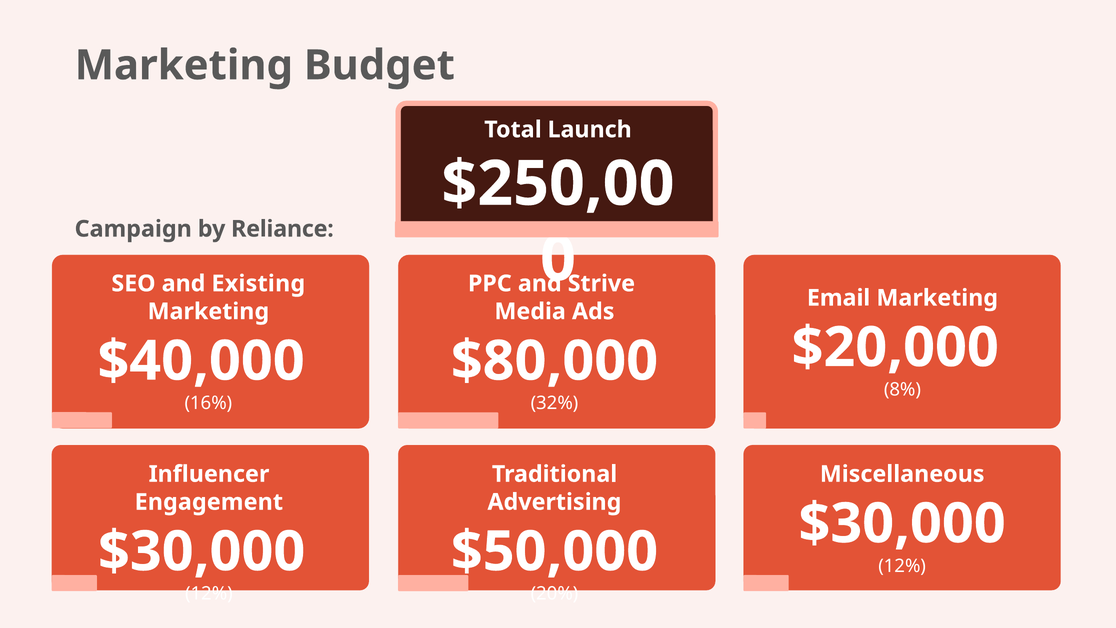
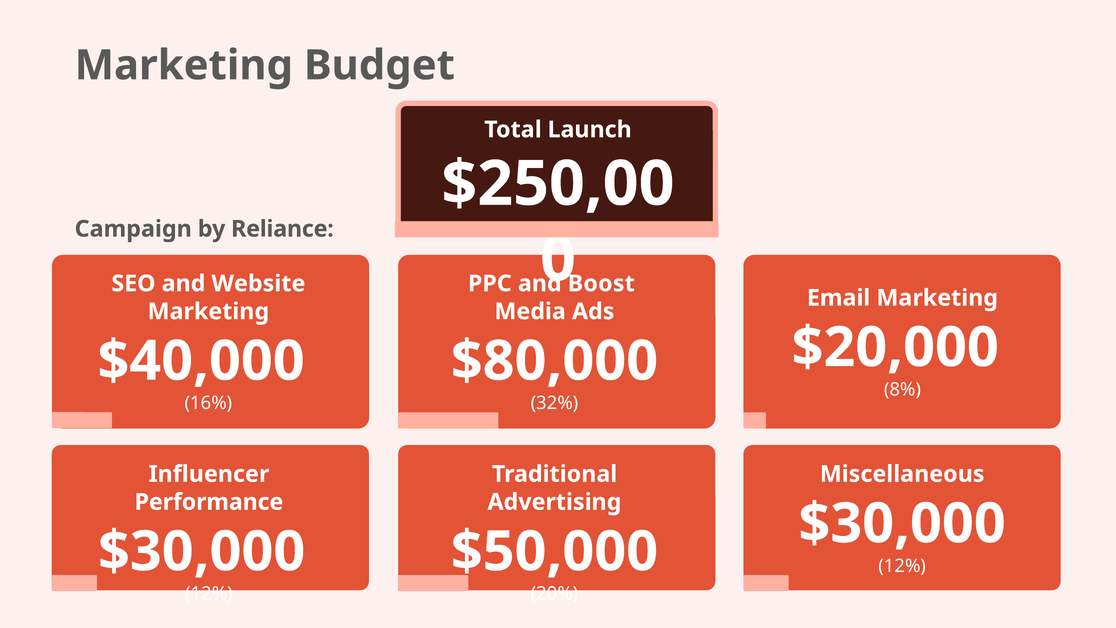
Existing: Existing -> Website
Strive: Strive -> Boost
Engagement: Engagement -> Performance
